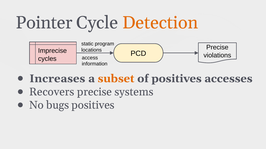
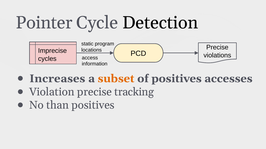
Detection colour: orange -> black
Recovers: Recovers -> Violation
systems: systems -> tracking
bugs: bugs -> than
